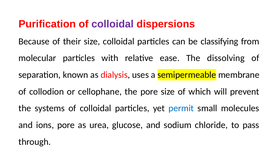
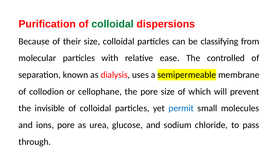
colloidal at (113, 24) colour: purple -> green
dissolving: dissolving -> controlled
systems: systems -> invisible
